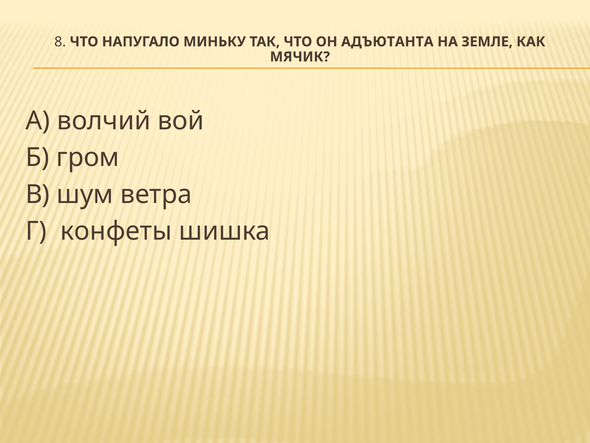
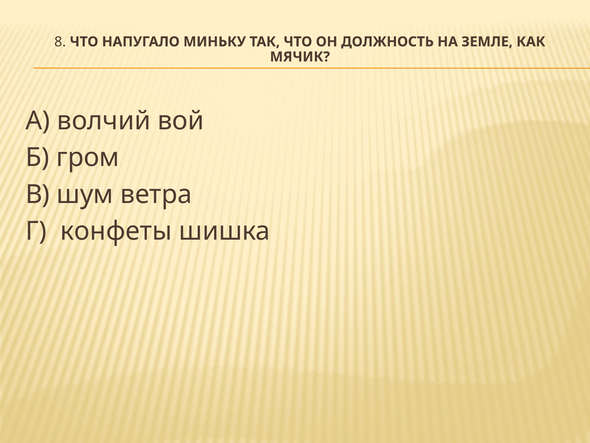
АДЪЮТАНТА: АДЪЮТАНТА -> ДОЛЖНОСТЬ
